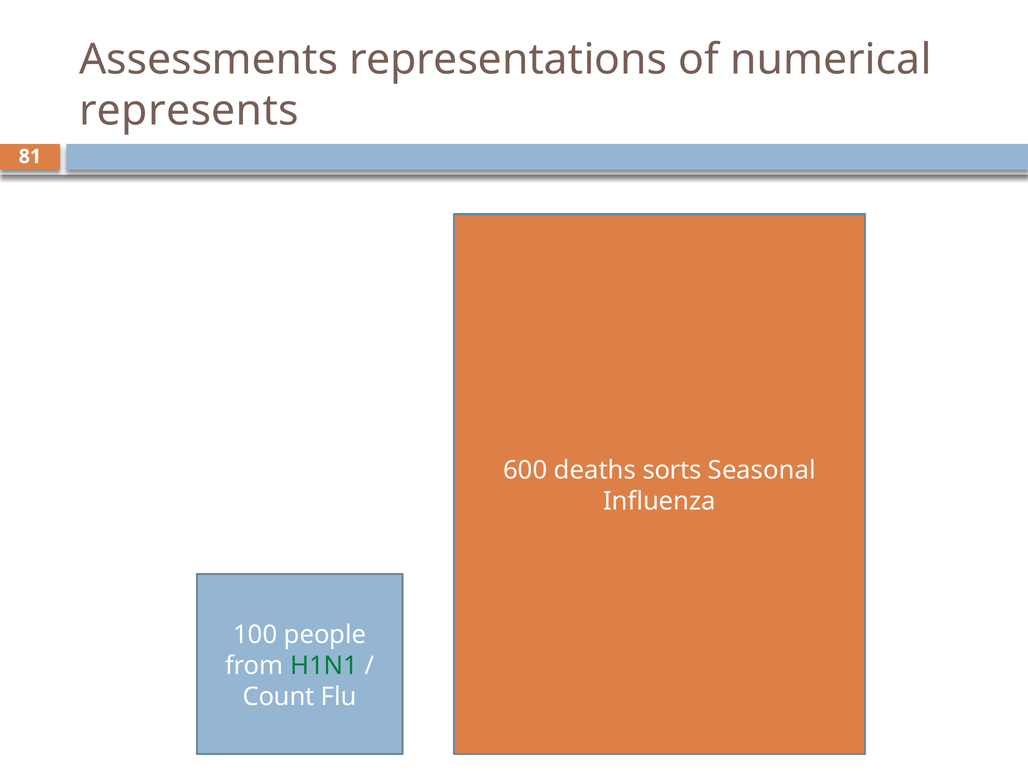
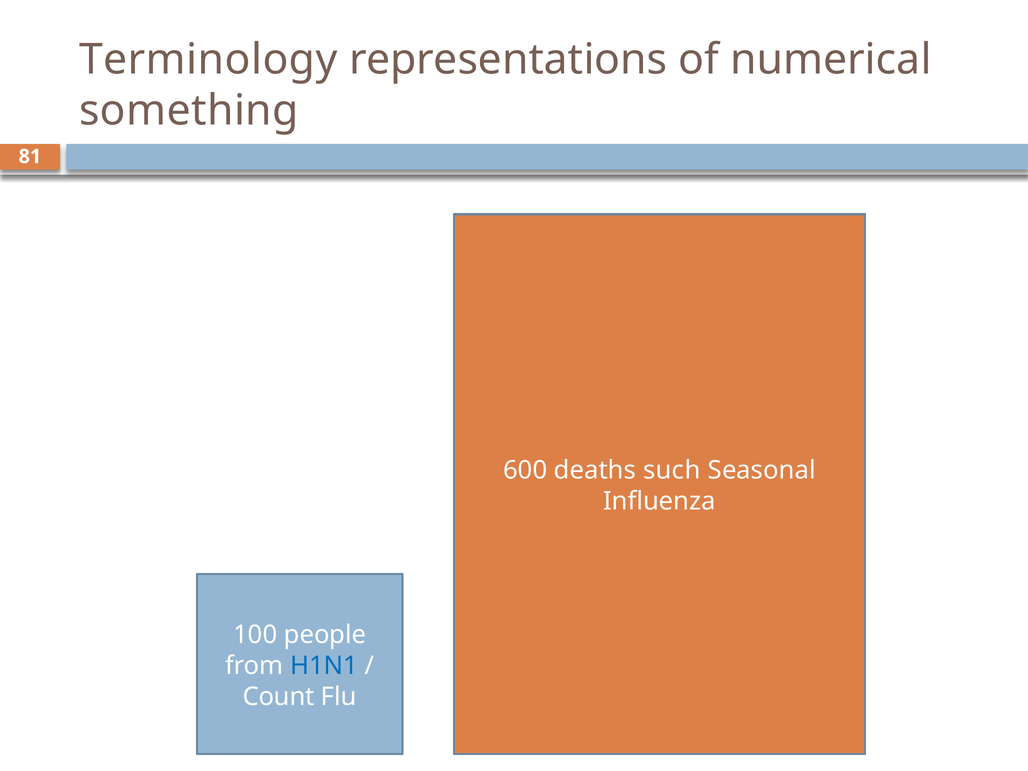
Assessments: Assessments -> Terminology
represents: represents -> something
sorts: sorts -> such
H1N1 at (324, 666) colour: green -> blue
